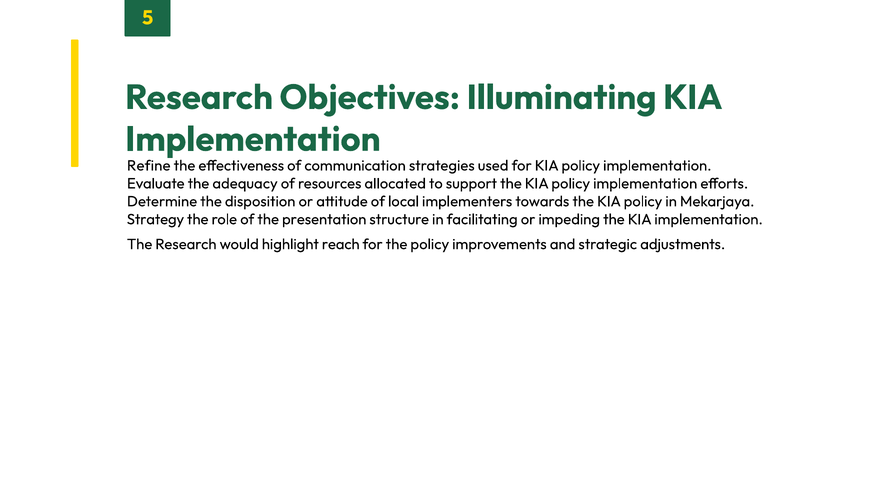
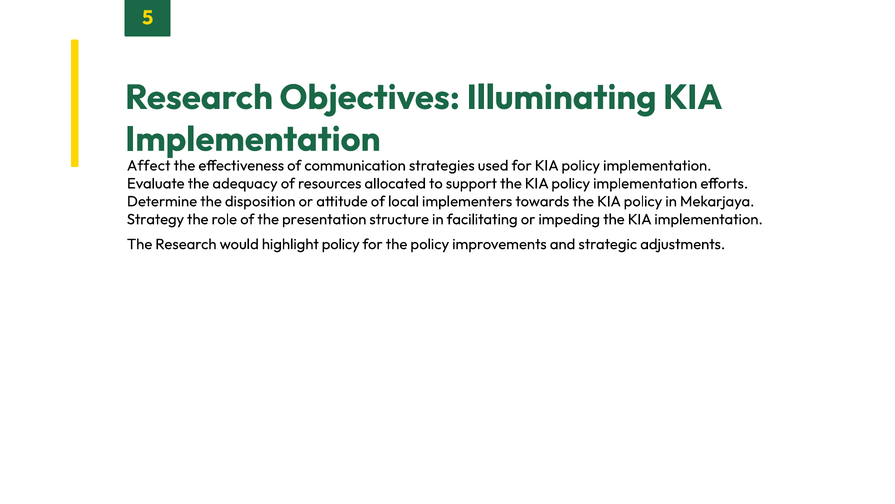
Refine: Refine -> Affect
highlight reach: reach -> policy
